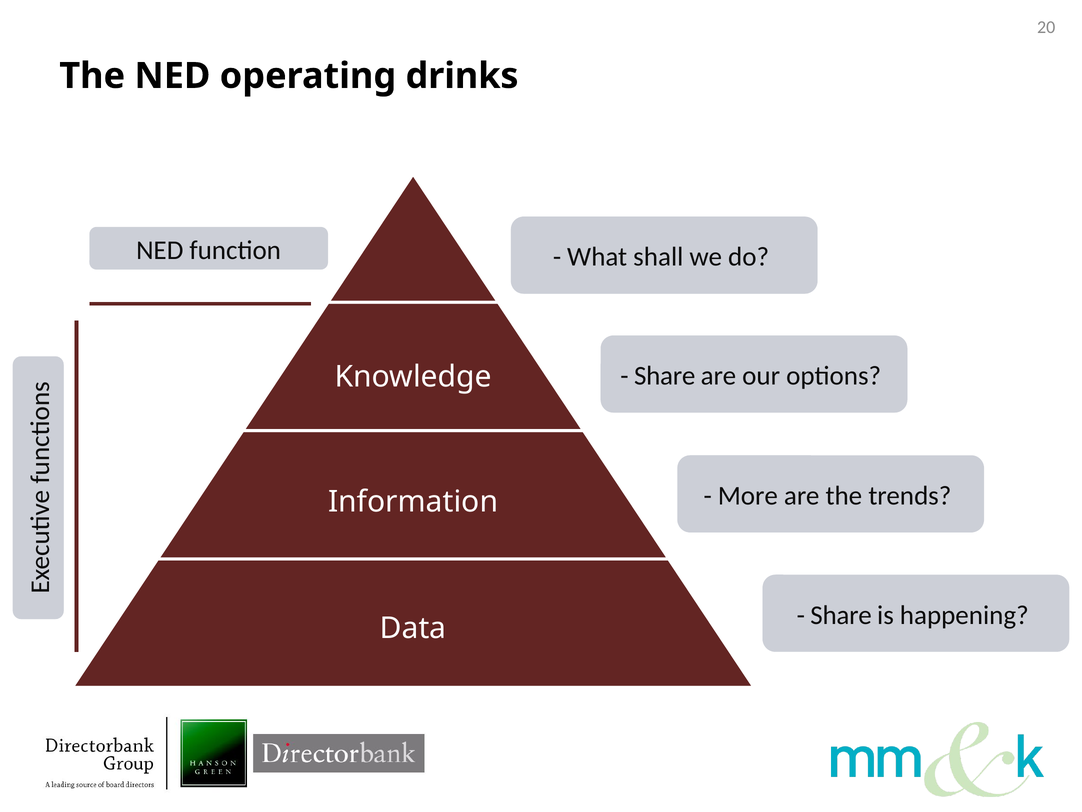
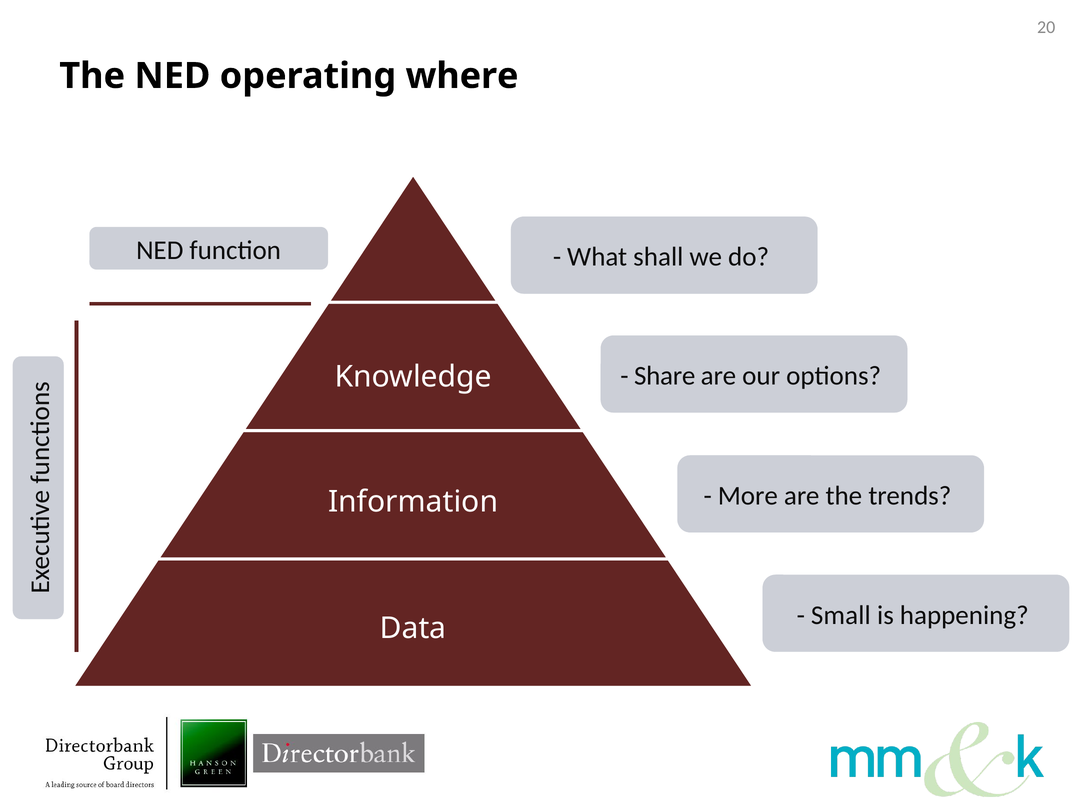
drinks: drinks -> where
Share at (841, 615): Share -> Small
